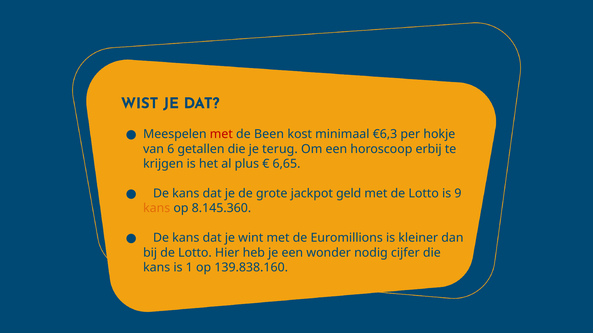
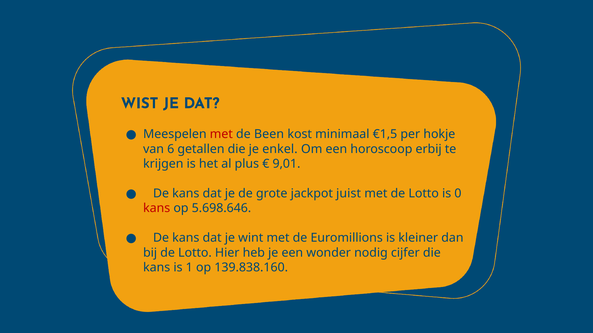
€6,3: €6,3 -> €1,5
terug: terug -> enkel
6,65: 6,65 -> 9,01
geld: geld -> juist
9: 9 -> 0
kans at (157, 209) colour: orange -> red
8.145.360: 8.145.360 -> 5.698.646
